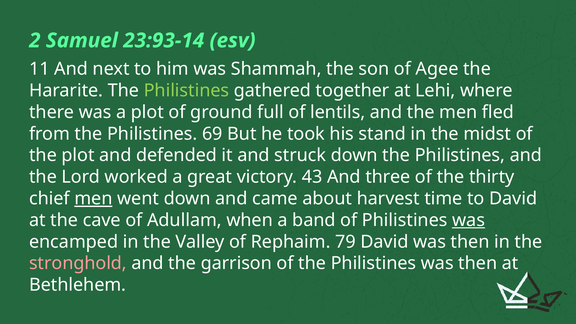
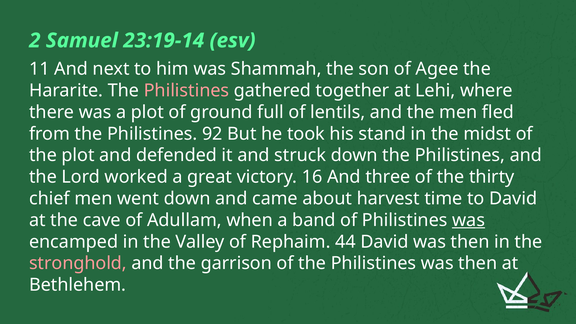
23:93-14: 23:93-14 -> 23:19-14
Philistines at (186, 91) colour: light green -> pink
69: 69 -> 92
43: 43 -> 16
men at (93, 199) underline: present -> none
79: 79 -> 44
